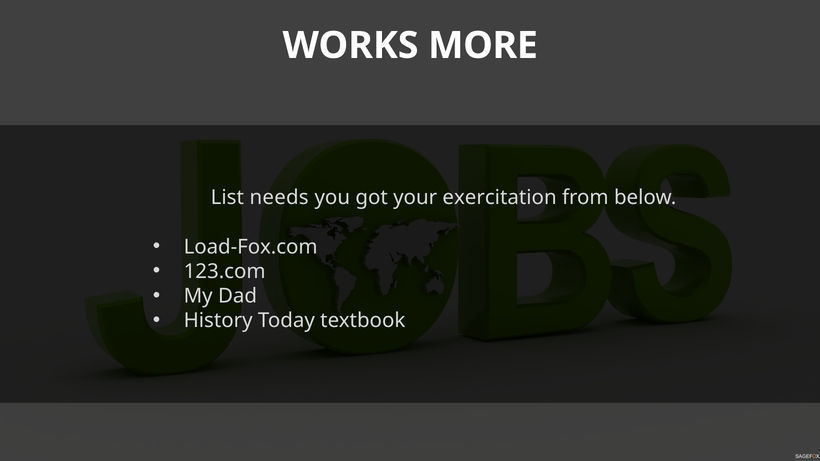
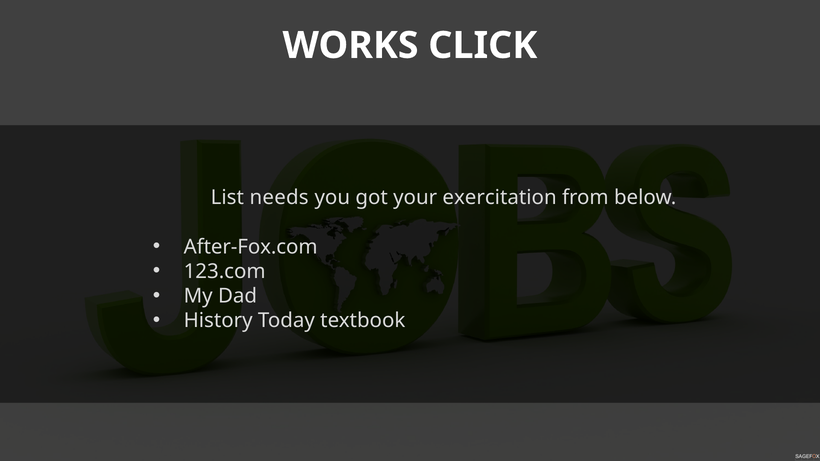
MORE: MORE -> CLICK
Load-Fox.com: Load-Fox.com -> After-Fox.com
